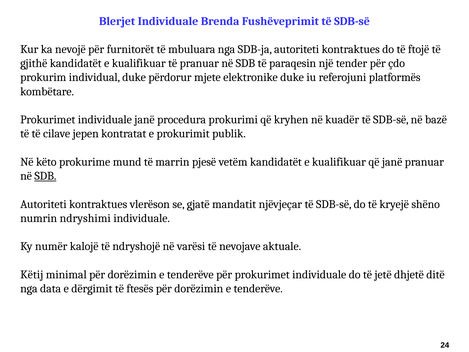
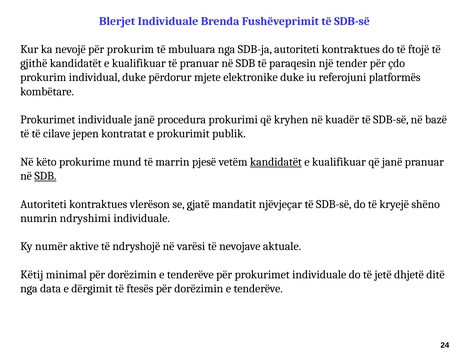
për furnitorët: furnitorët -> prokurim
kandidatët at (276, 162) underline: none -> present
kalojë: kalojë -> aktive
